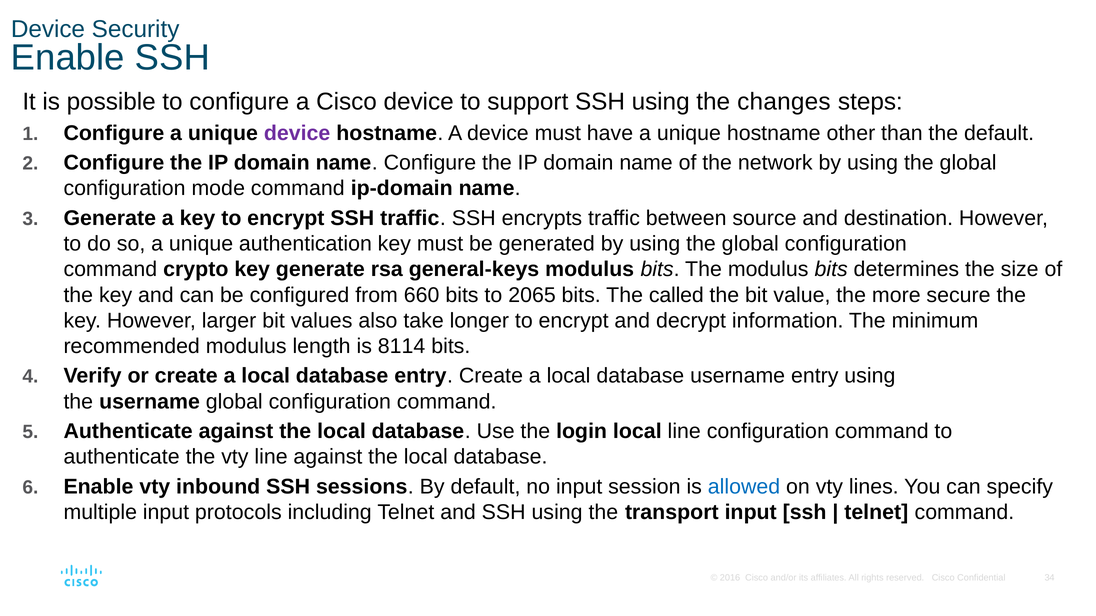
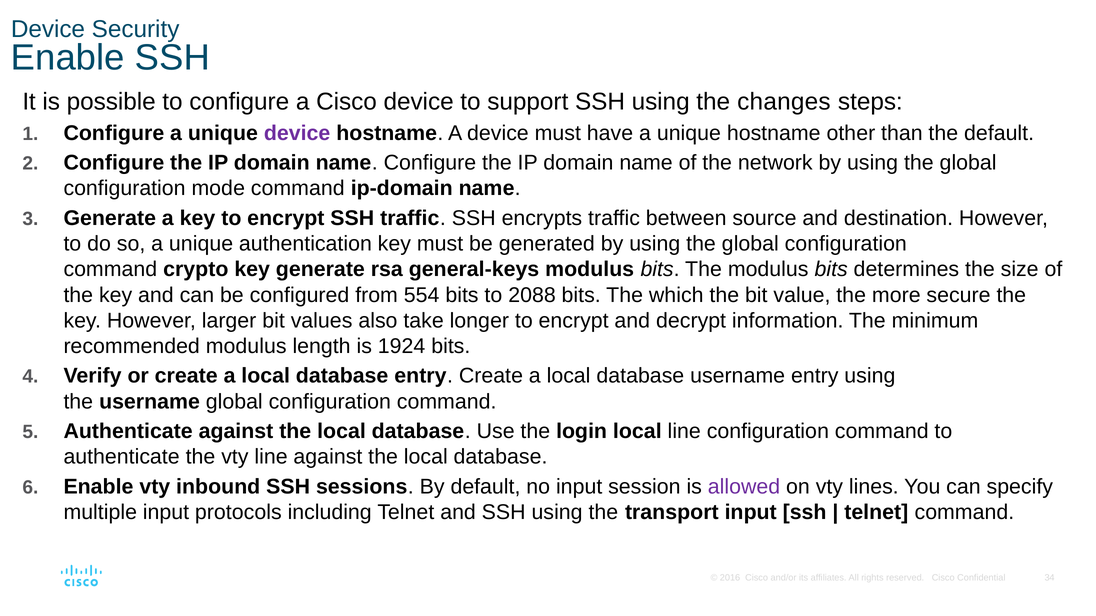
660: 660 -> 554
2065: 2065 -> 2088
called: called -> which
8114: 8114 -> 1924
allowed colour: blue -> purple
